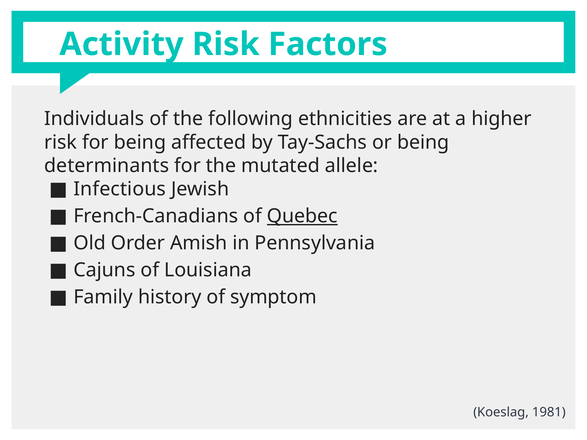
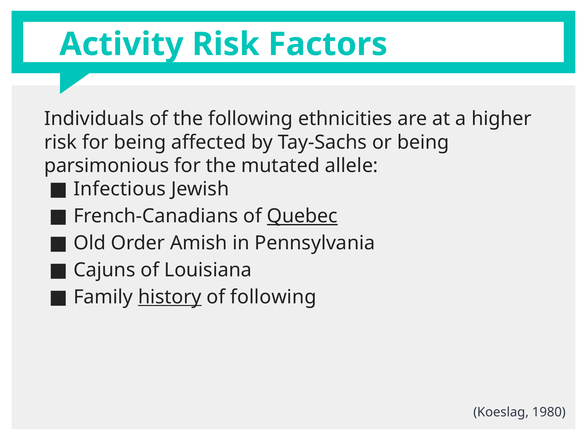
determinants: determinants -> parsimonious
history underline: none -> present
of symptom: symptom -> following
1981: 1981 -> 1980
